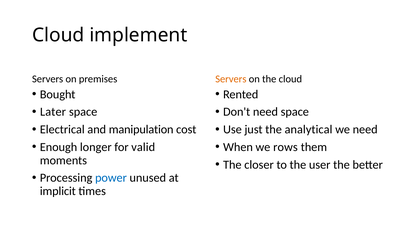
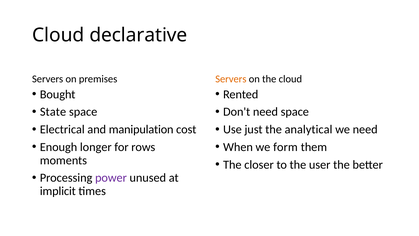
implement: implement -> declarative
Later: Later -> State
valid: valid -> rows
rows: rows -> form
power colour: blue -> purple
